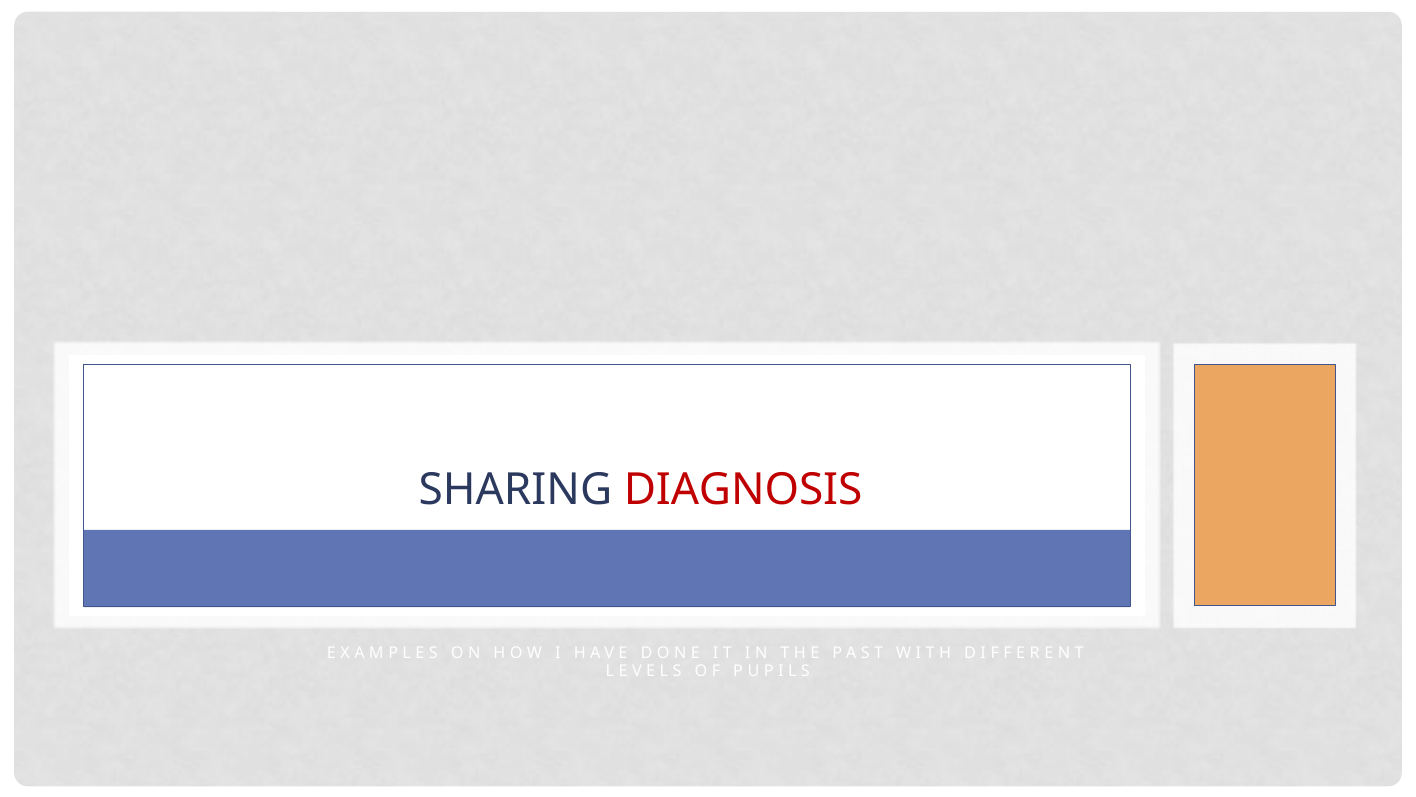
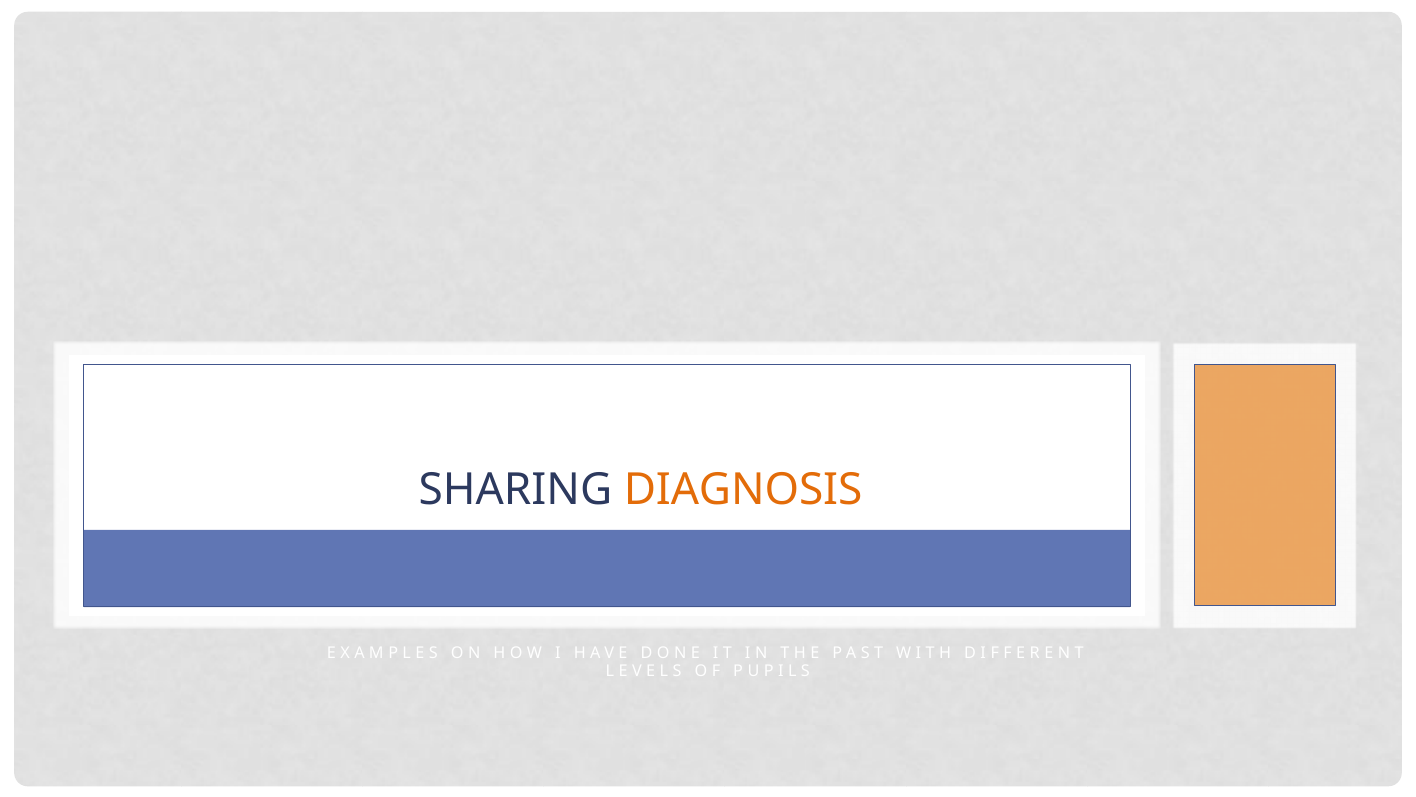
DIAGNOSIS colour: red -> orange
